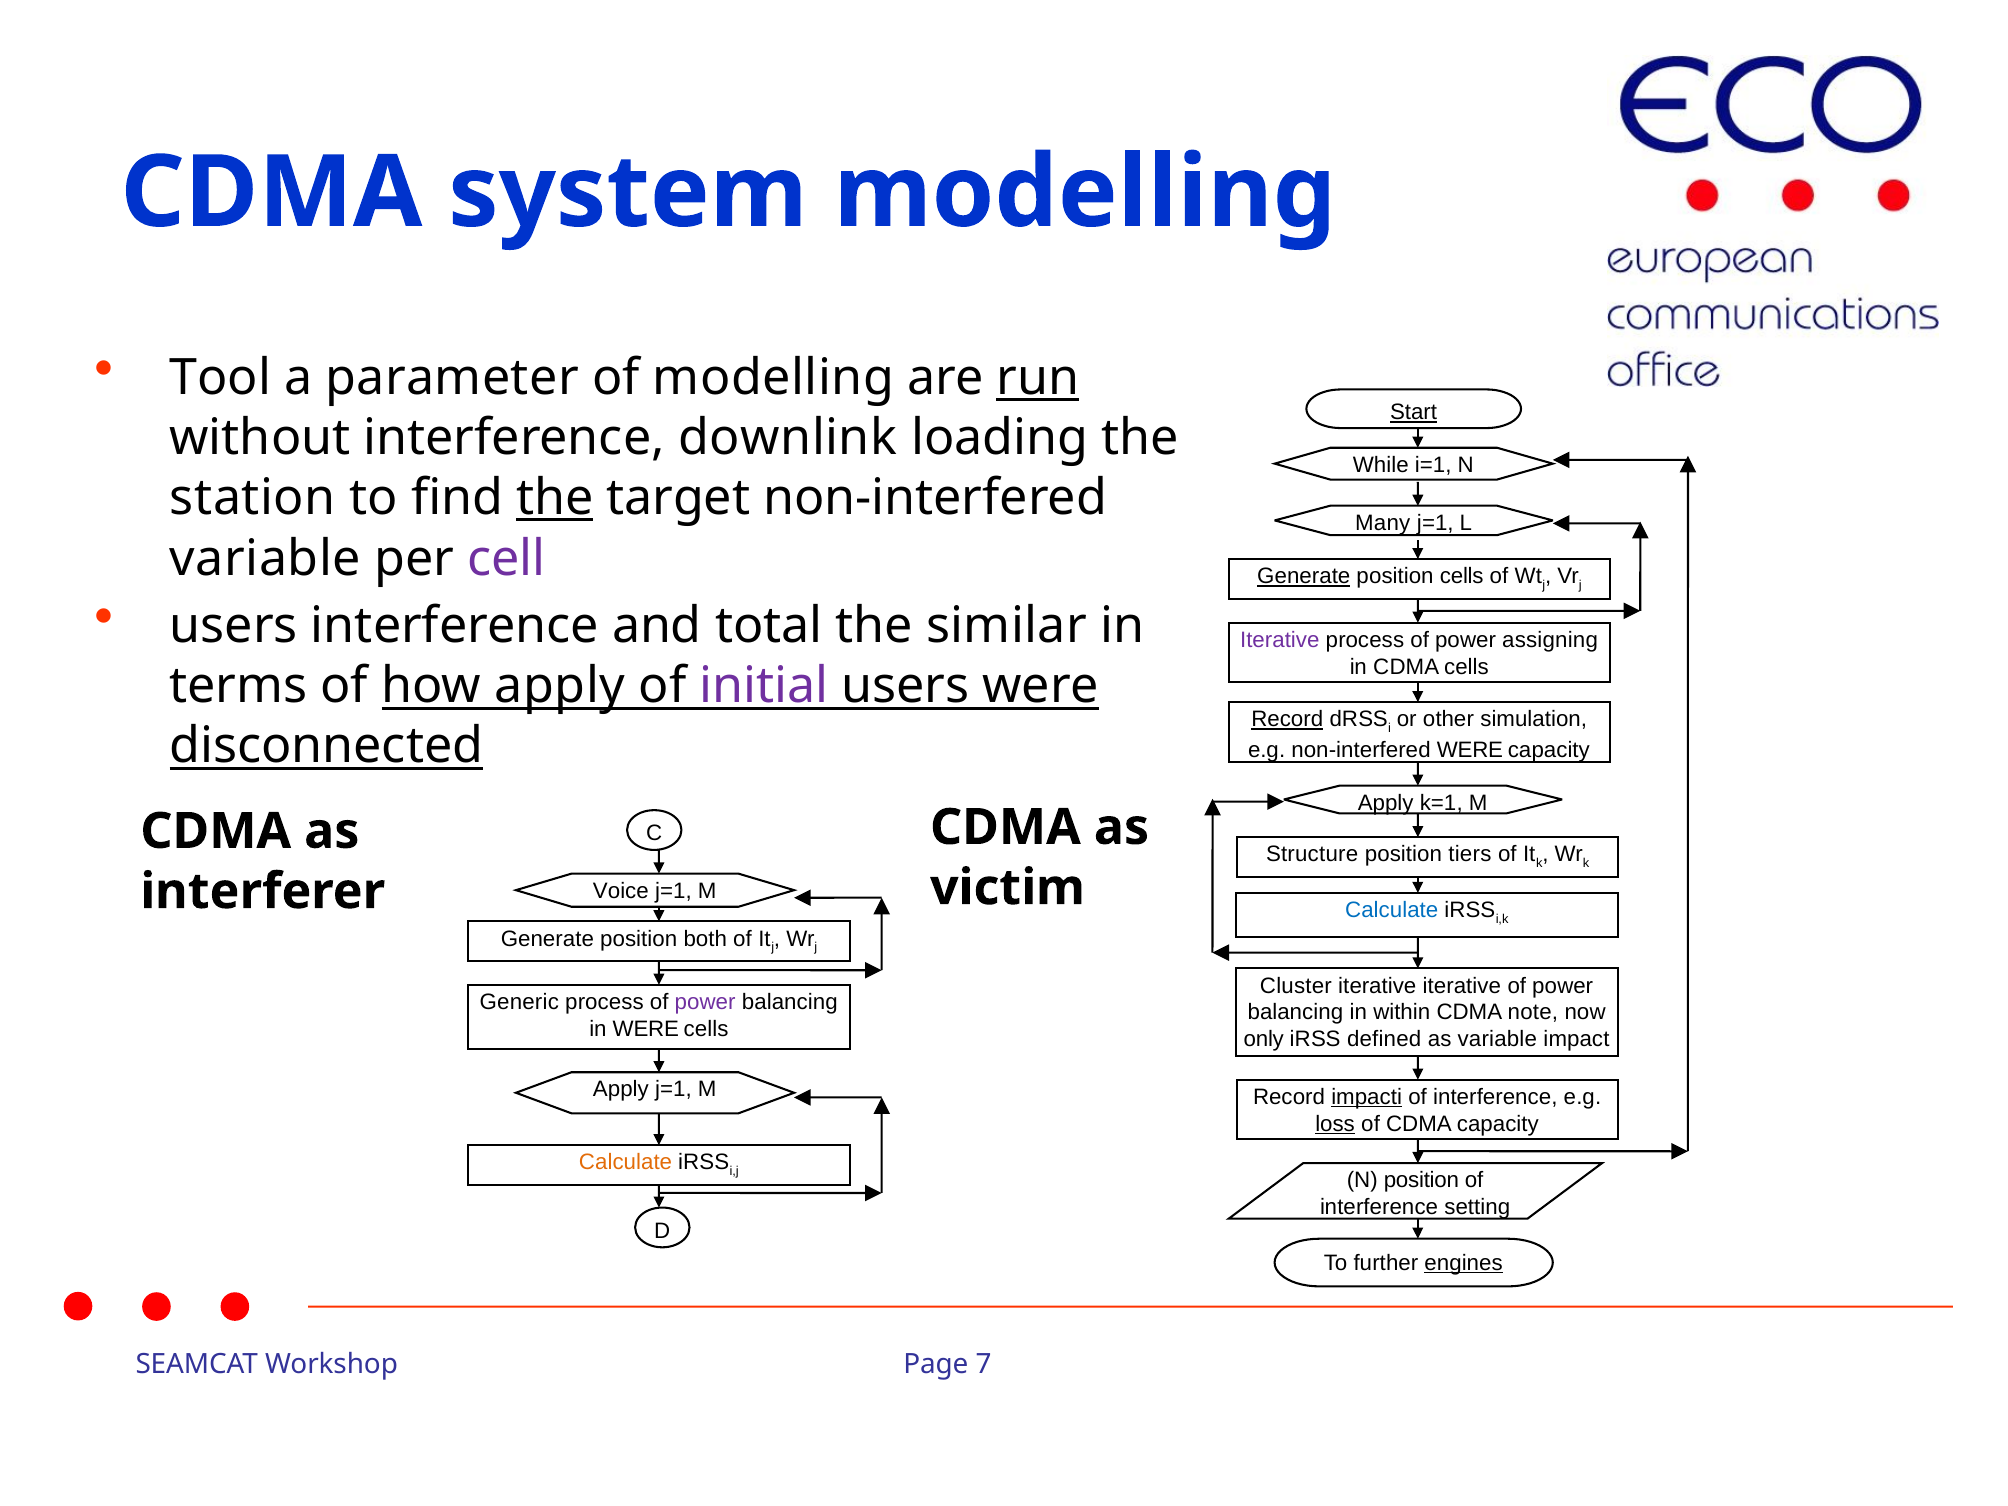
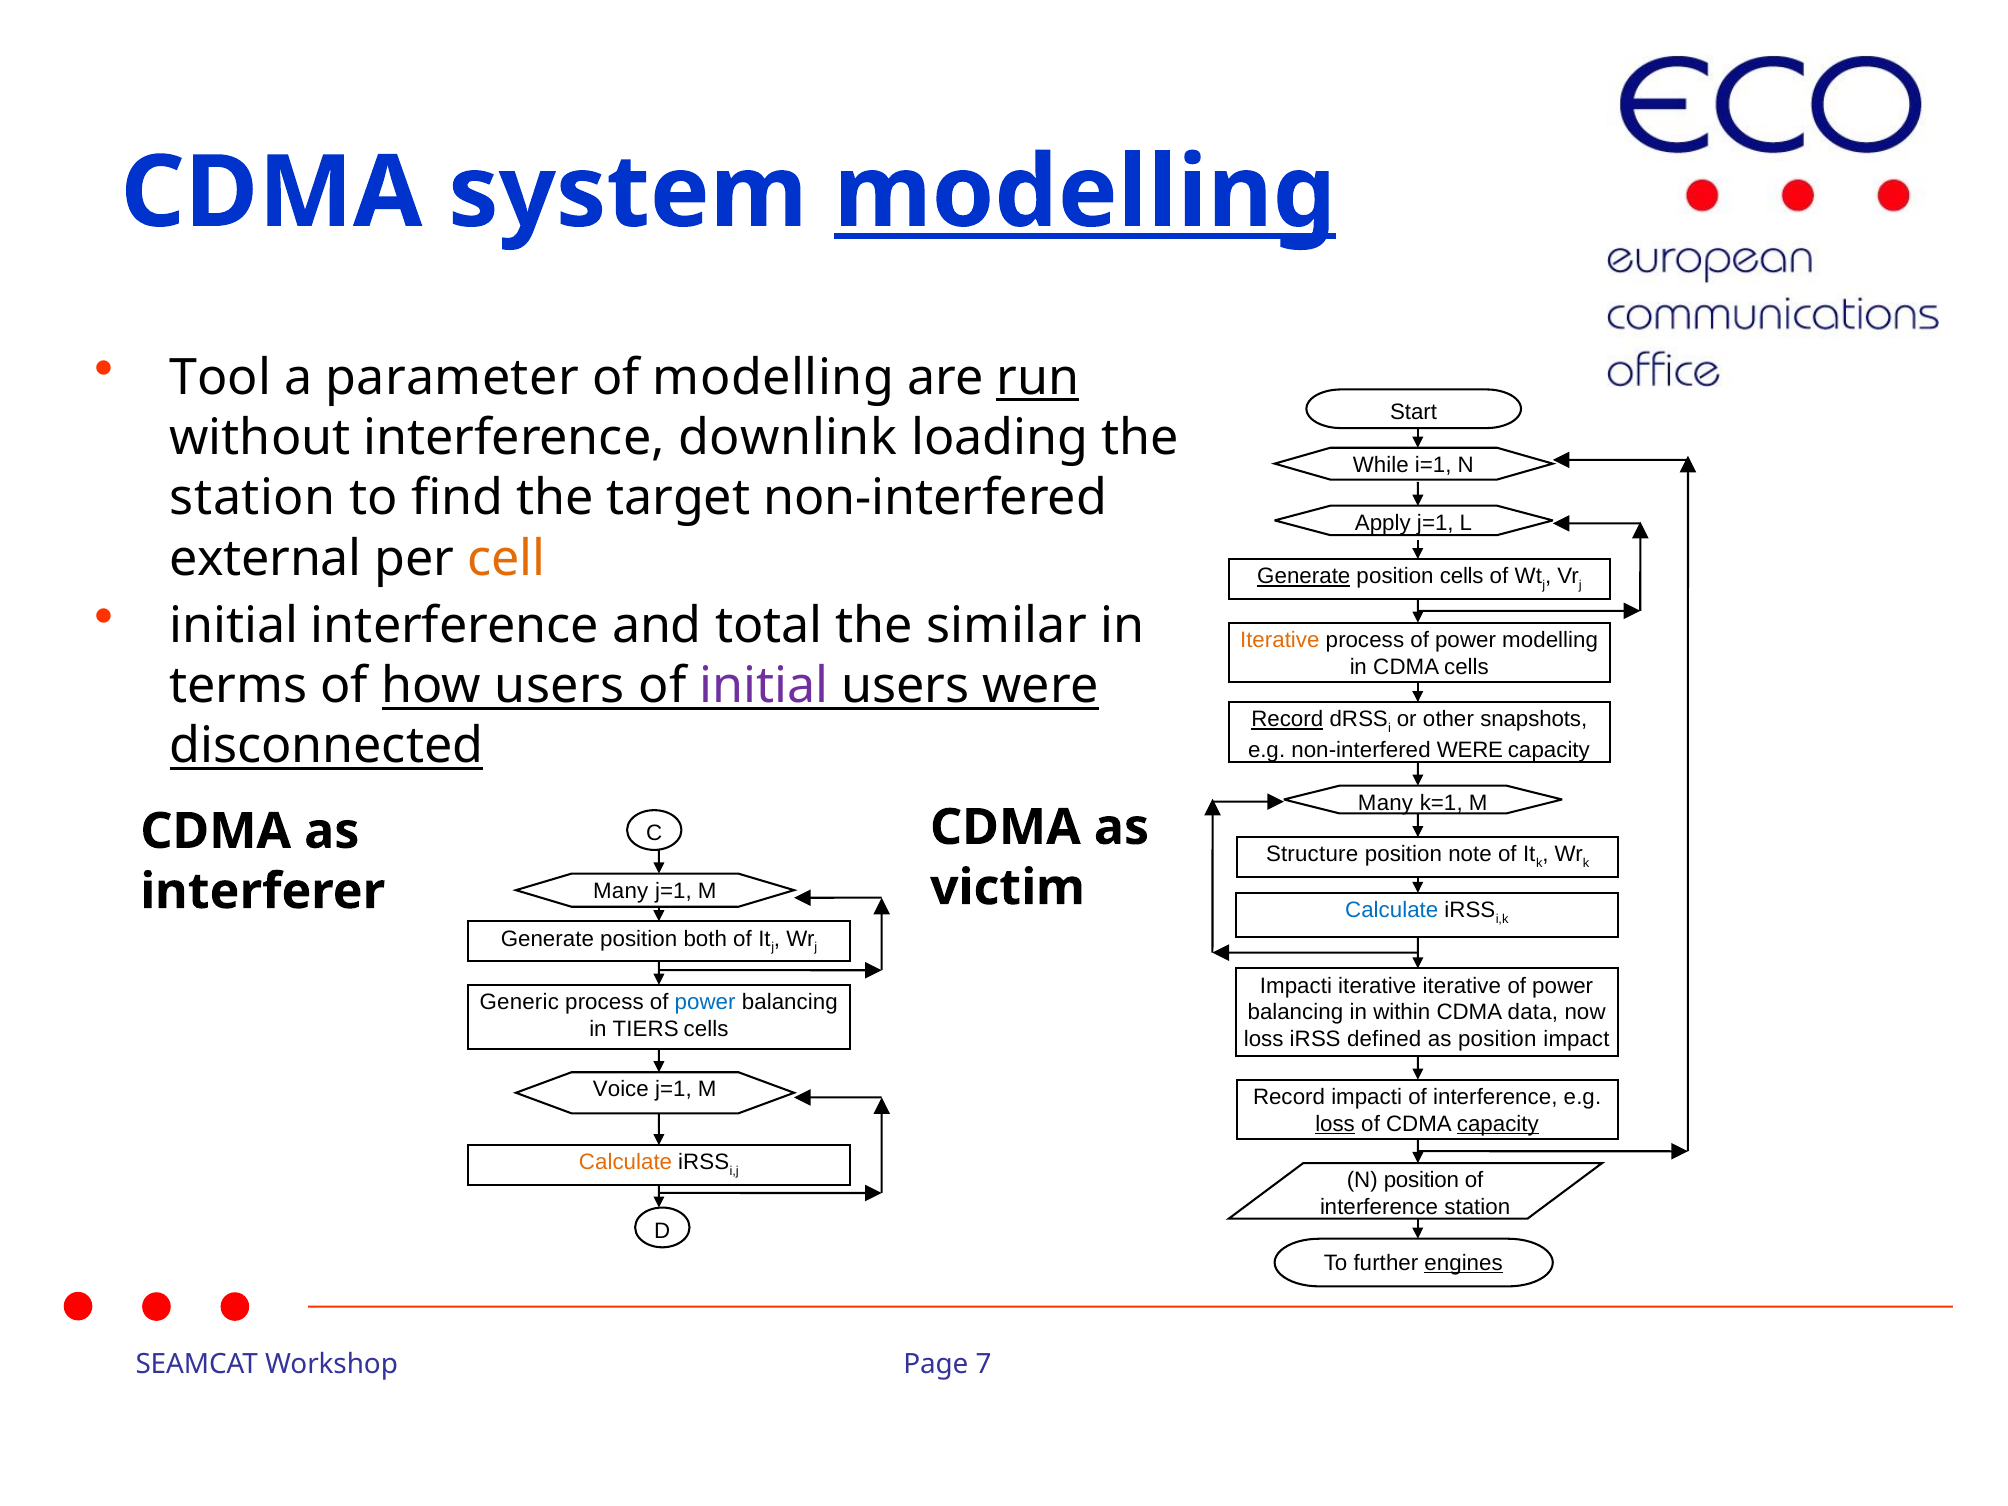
modelling at (1085, 193) underline: none -> present
Start underline: present -> none
the at (555, 498) underline: present -> none
Many: Many -> Apply
variable at (265, 558): variable -> external
cell colour: purple -> orange
users at (234, 625): users -> initial
Iterative at (1280, 640) colour: purple -> orange
power assigning: assigning -> modelling
how apply: apply -> users
simulation: simulation -> snapshots
Apply at (1386, 803): Apply -> Many
tiers: tiers -> note
Voice at (621, 891): Voice -> Many
Cluster at (1296, 986): Cluster -> Impacti
power at (705, 1002) colour: purple -> blue
note: note -> data
in WERE: WERE -> TIERS
only at (1264, 1039): only -> loss
as variable: variable -> position
Apply at (621, 1090): Apply -> Voice
impacti at (1367, 1097) underline: present -> none
capacity at (1498, 1124) underline: none -> present
interference setting: setting -> station
